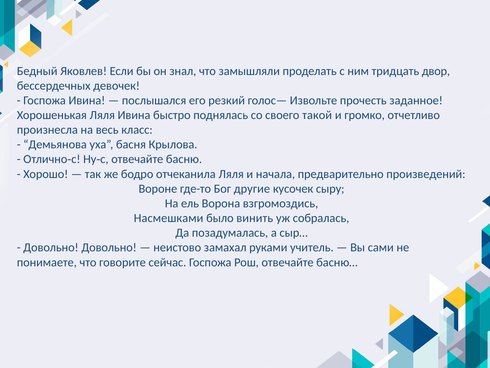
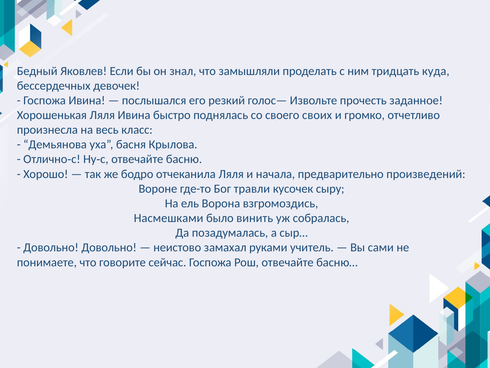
двор: двор -> куда
такой: такой -> своих
другие: другие -> травли
